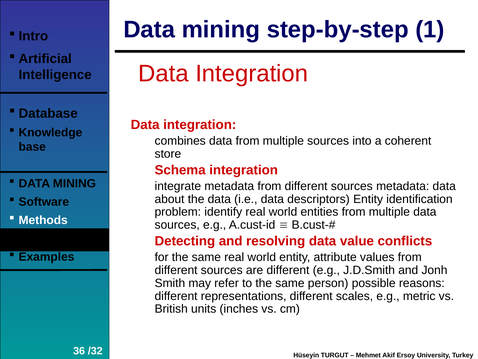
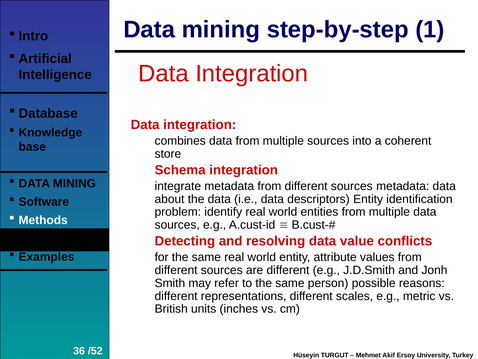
/32: /32 -> /52
